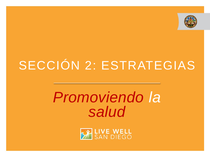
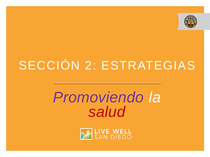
Promoviendo colour: red -> purple
